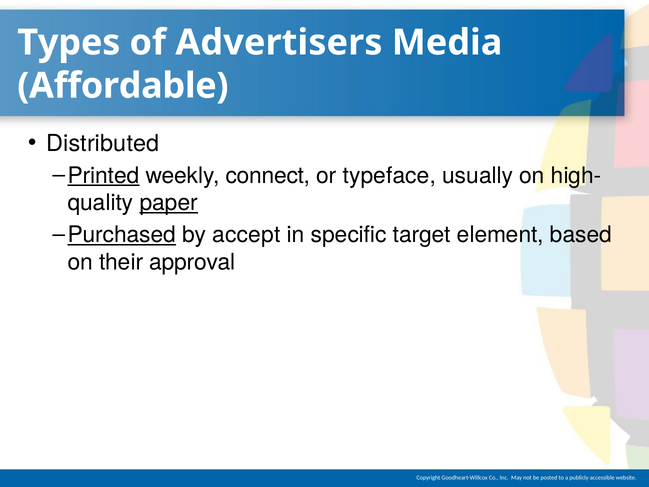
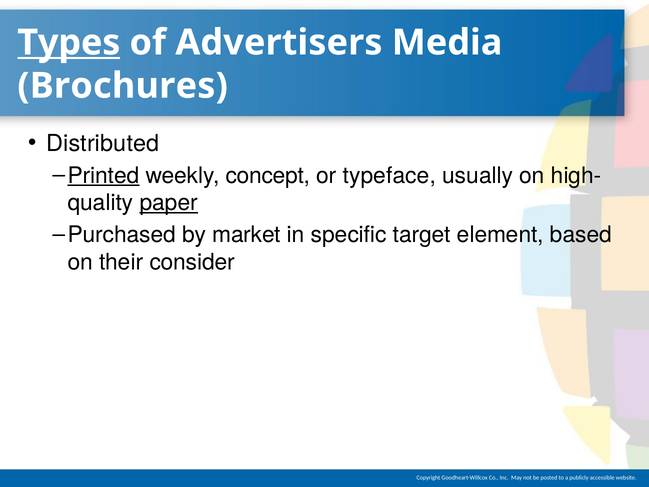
Types underline: none -> present
Affordable: Affordable -> Brochures
connect: connect -> concept
Purchased underline: present -> none
accept: accept -> market
approval: approval -> consider
